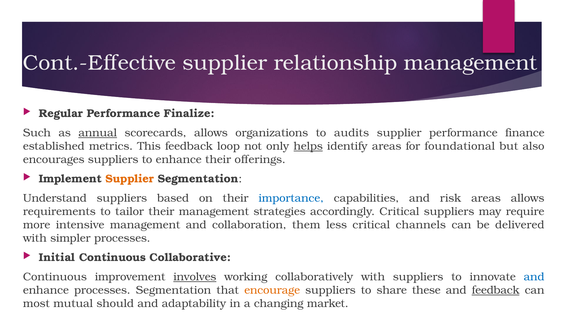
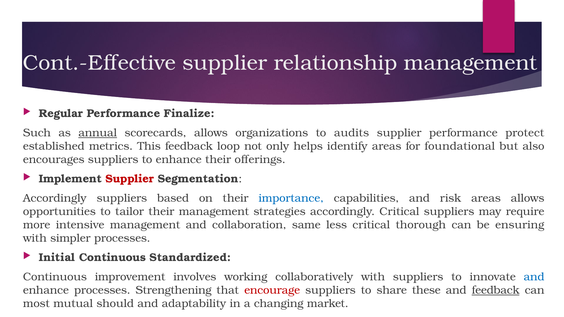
finance: finance -> protect
helps underline: present -> none
Supplier at (130, 179) colour: orange -> red
Understand at (55, 198): Understand -> Accordingly
requirements: requirements -> opportunities
them: them -> same
channels: channels -> thorough
delivered: delivered -> ensuring
Collaborative: Collaborative -> Standardized
involves underline: present -> none
processes Segmentation: Segmentation -> Strengthening
encourage colour: orange -> red
